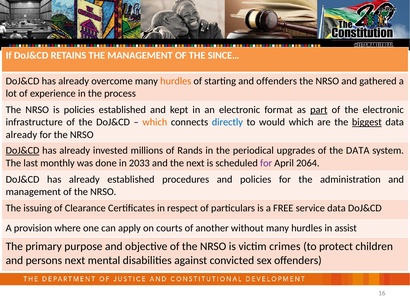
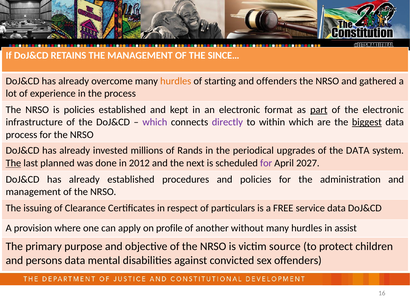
which at (155, 122) colour: orange -> purple
directly colour: blue -> purple
would: would -> within
already at (21, 135): already -> process
DoJ&CD at (23, 151) underline: present -> none
The at (13, 163) underline: none -> present
monthly: monthly -> planned
2033: 2033 -> 2012
2064: 2064 -> 2027
courts: courts -> profile
crimes: crimes -> source
persons next: next -> data
